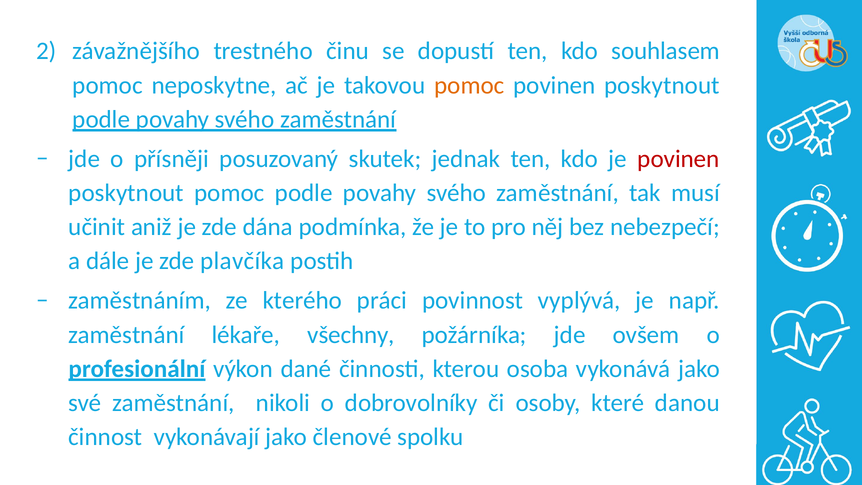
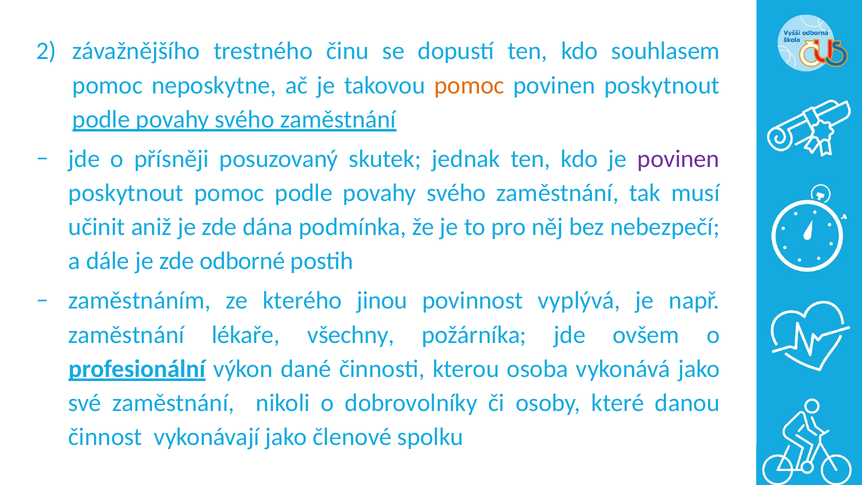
povinen at (678, 159) colour: red -> purple
plavčíka: plavčíka -> odborné
práci: práci -> jinou
